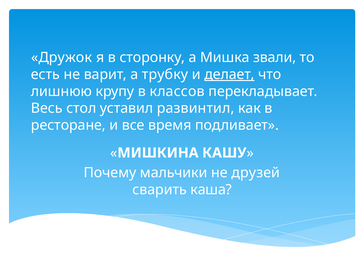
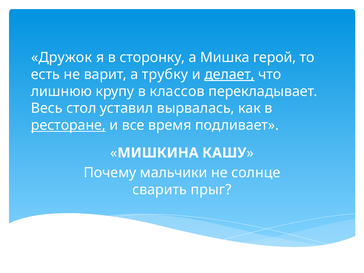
звали: звали -> герой
развинтил: развинтил -> вырвалась
ресторане underline: none -> present
друзей: друзей -> солнце
каша: каша -> прыг
